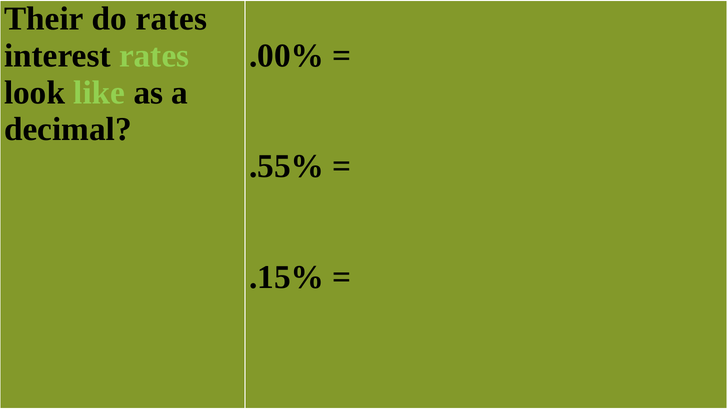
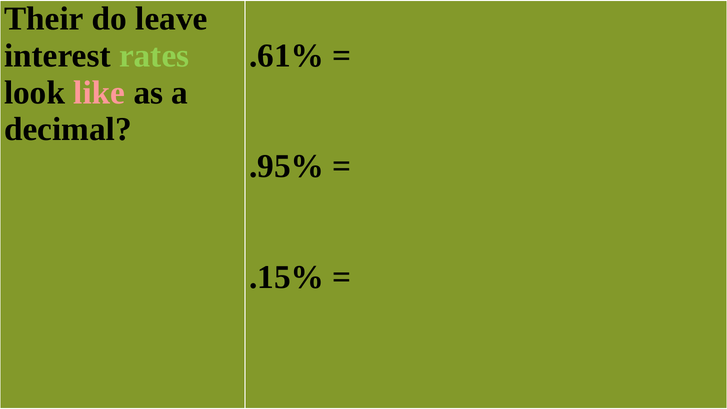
do rates: rates -> leave
.00%: .00% -> .61%
like colour: light green -> pink
.55%: .55% -> .95%
